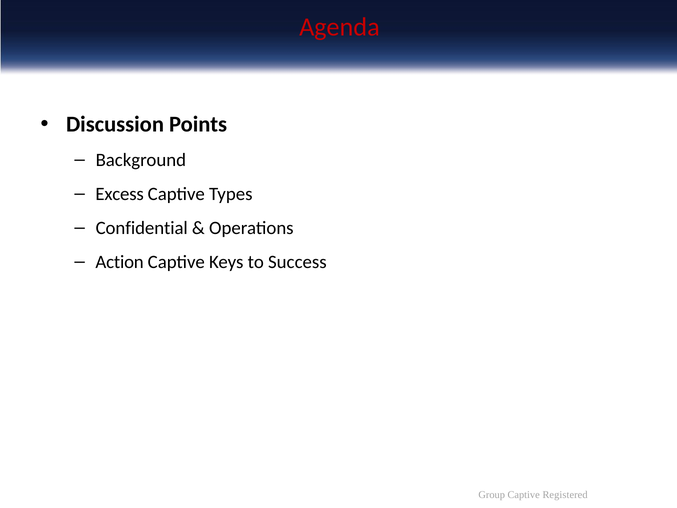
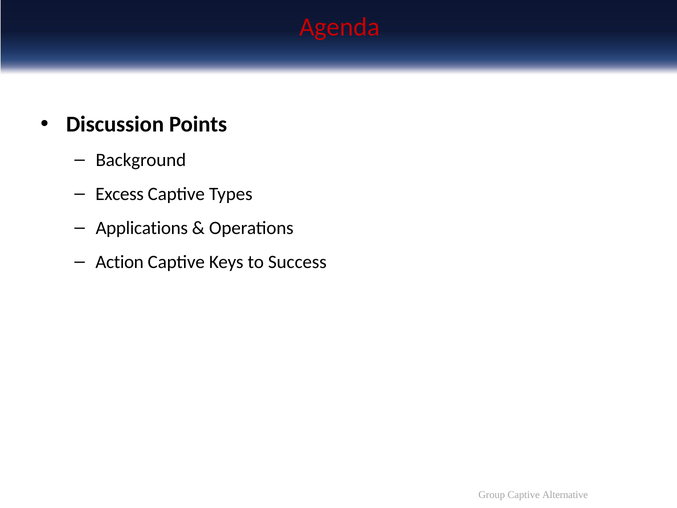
Confidential: Confidential -> Applications
Registered: Registered -> Alternative
